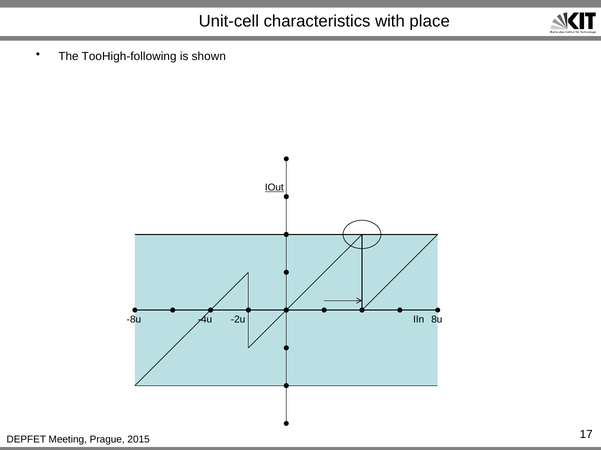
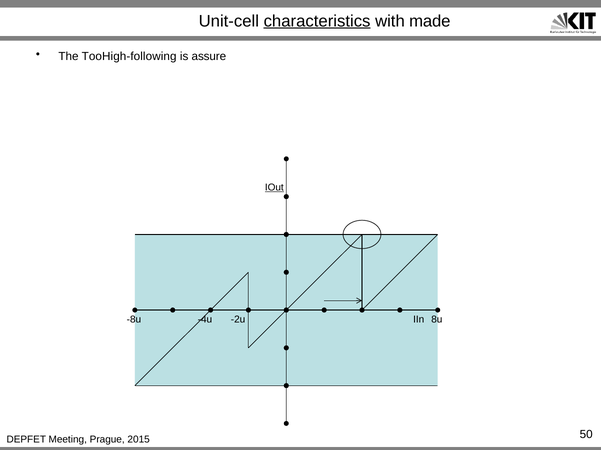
characteristics underline: none -> present
place: place -> made
shown: shown -> assure
17: 17 -> 50
